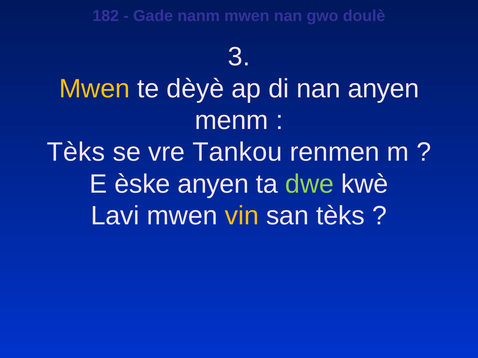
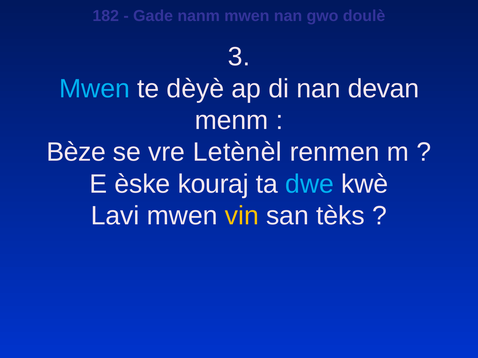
Mwen at (94, 89) colour: yellow -> light blue
nan anyen: anyen -> devan
Tèks at (76, 152): Tèks -> Bèze
Tankou: Tankou -> Letènèl
èske anyen: anyen -> kouraj
dwe colour: light green -> light blue
